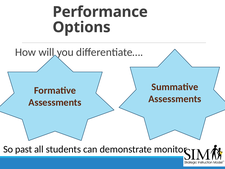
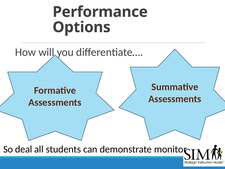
past: past -> deal
